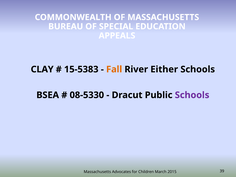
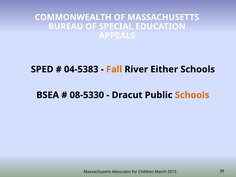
CLAY: CLAY -> SPED
15-5383: 15-5383 -> 04-5383
Schools at (192, 95) colour: purple -> orange
